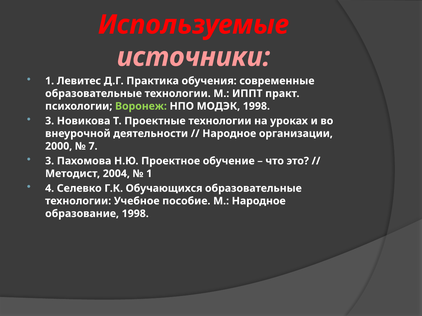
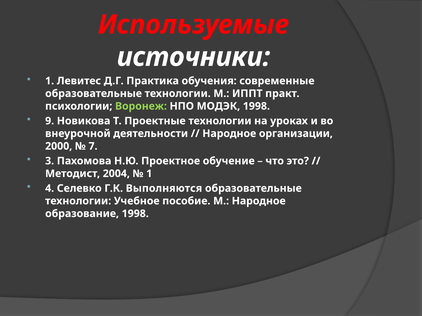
источники colour: pink -> white
3 at (50, 121): 3 -> 9
Обучающихся: Обучающихся -> Выполняются
